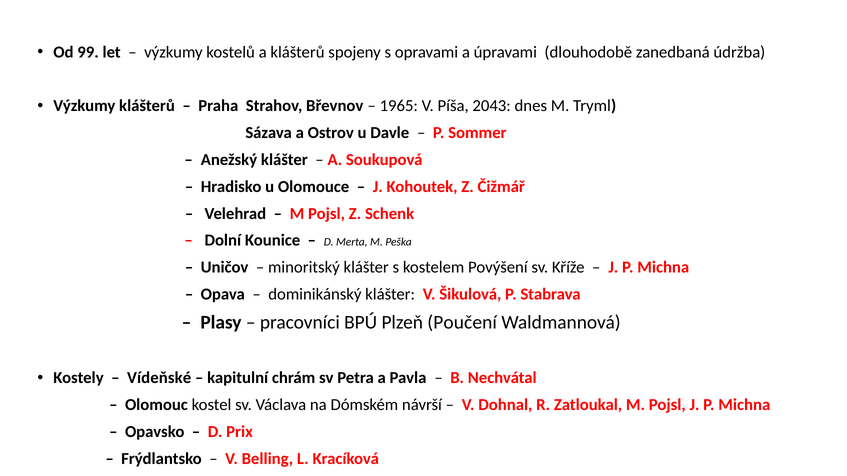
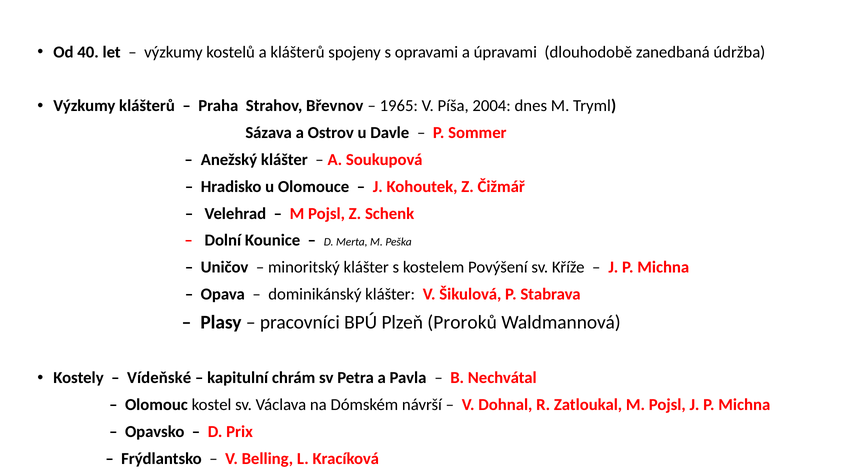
99: 99 -> 40
2043: 2043 -> 2004
Poučení: Poučení -> Proroků
